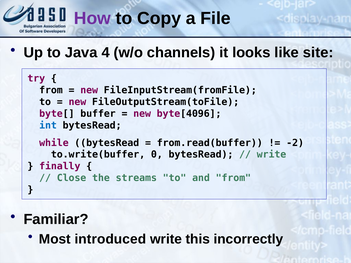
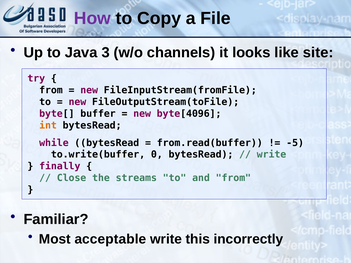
4: 4 -> 3
int colour: blue -> orange
-2: -2 -> -5
introduced: introduced -> acceptable
